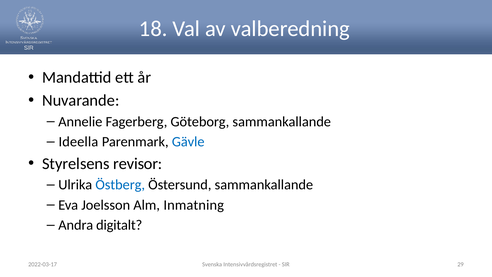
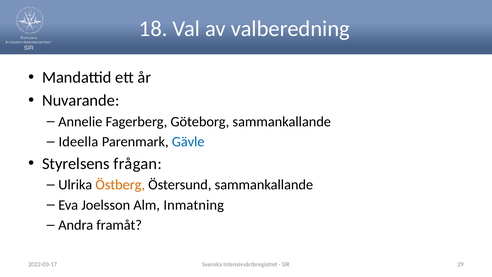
revisor: revisor -> frågan
Östberg colour: blue -> orange
digitalt: digitalt -> framåt
